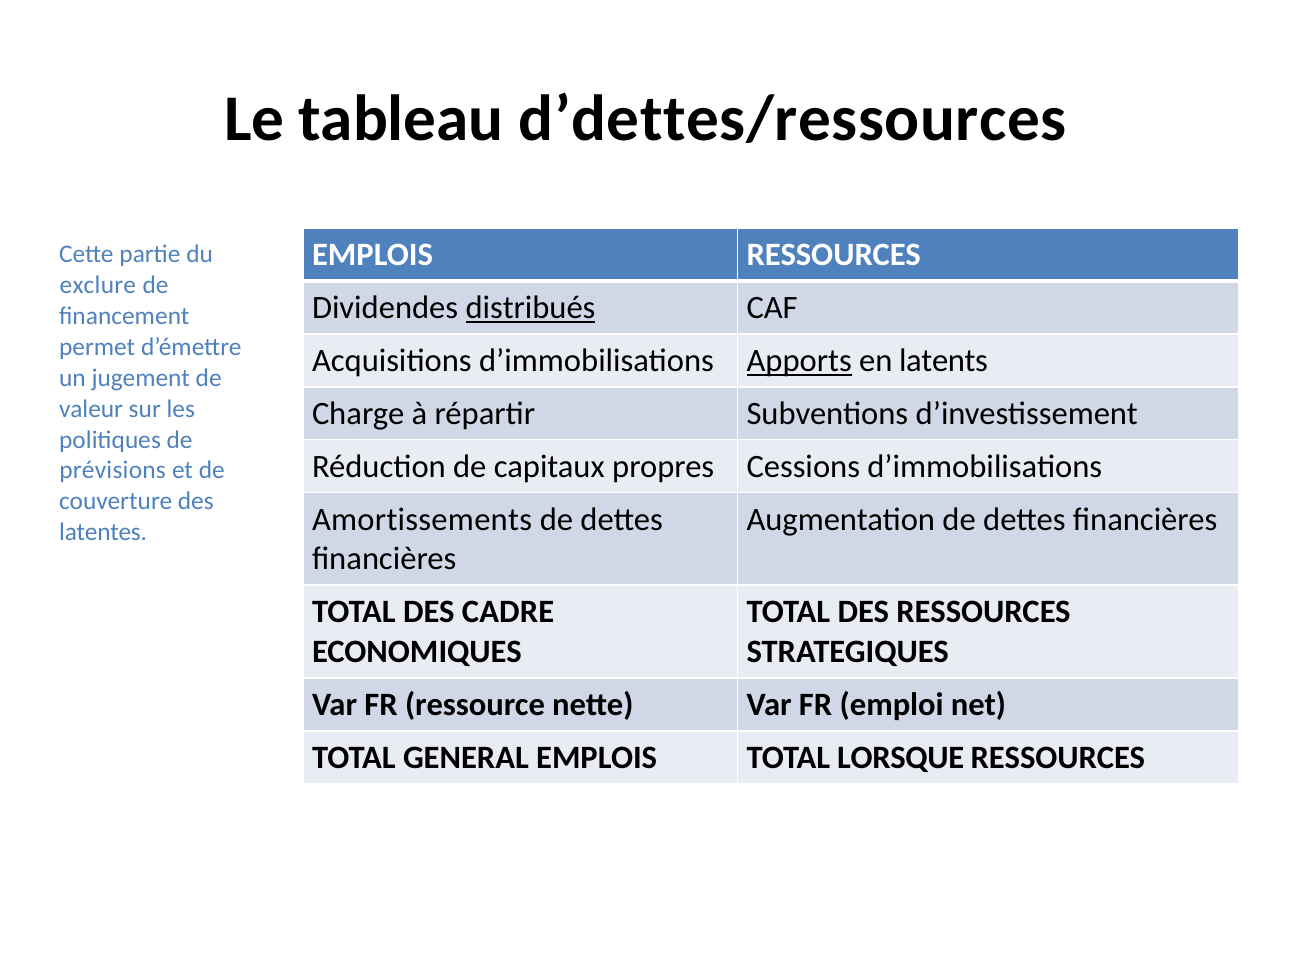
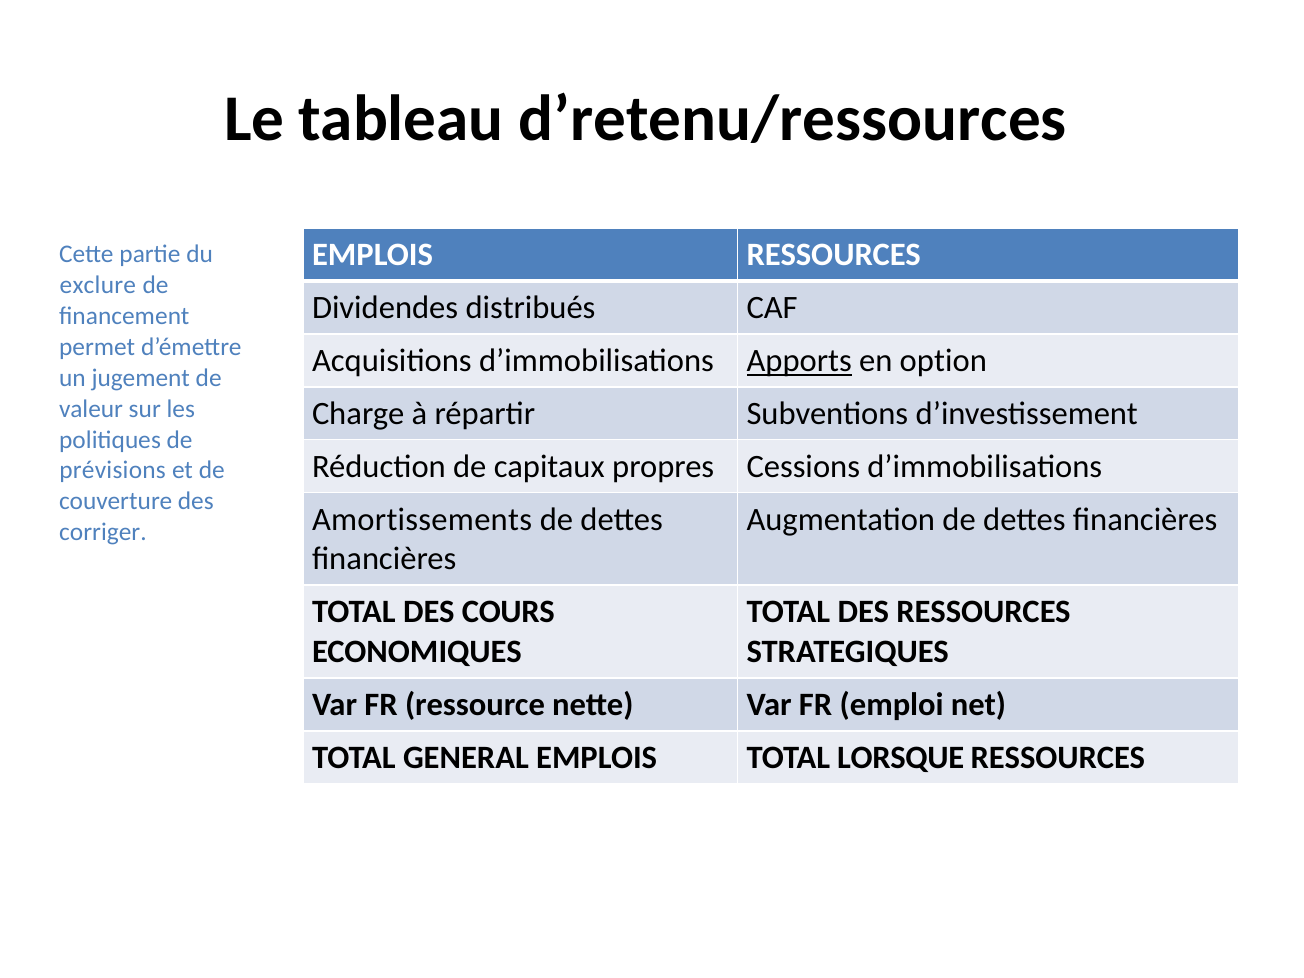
d’dettes/ressources: d’dettes/ressources -> d’retenu/ressources
distribués underline: present -> none
latents: latents -> option
latentes: latentes -> corriger
CADRE: CADRE -> COURS
